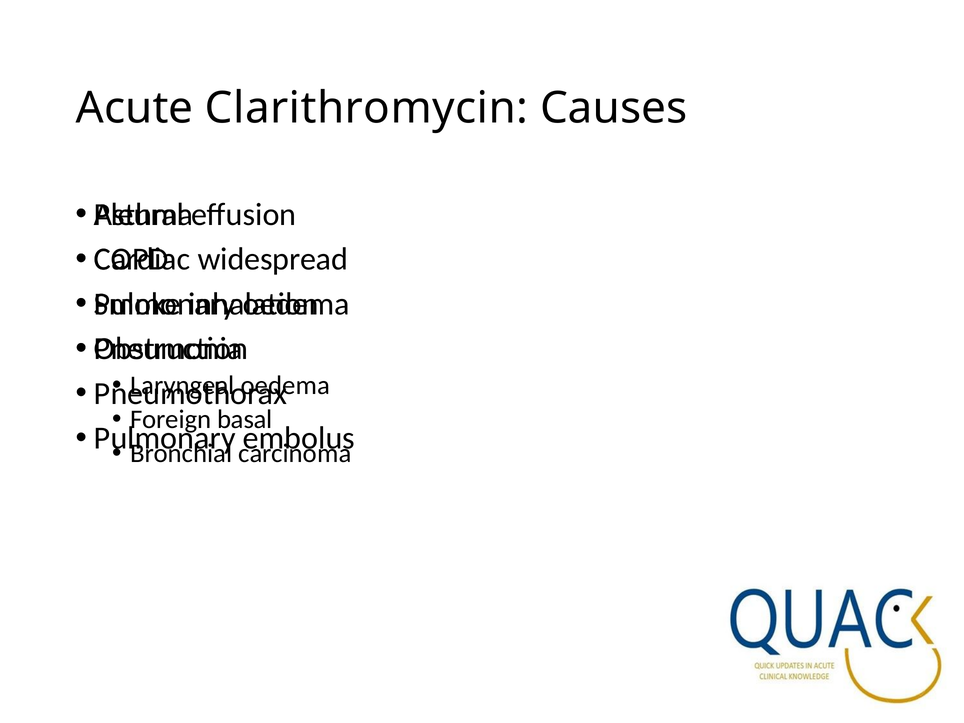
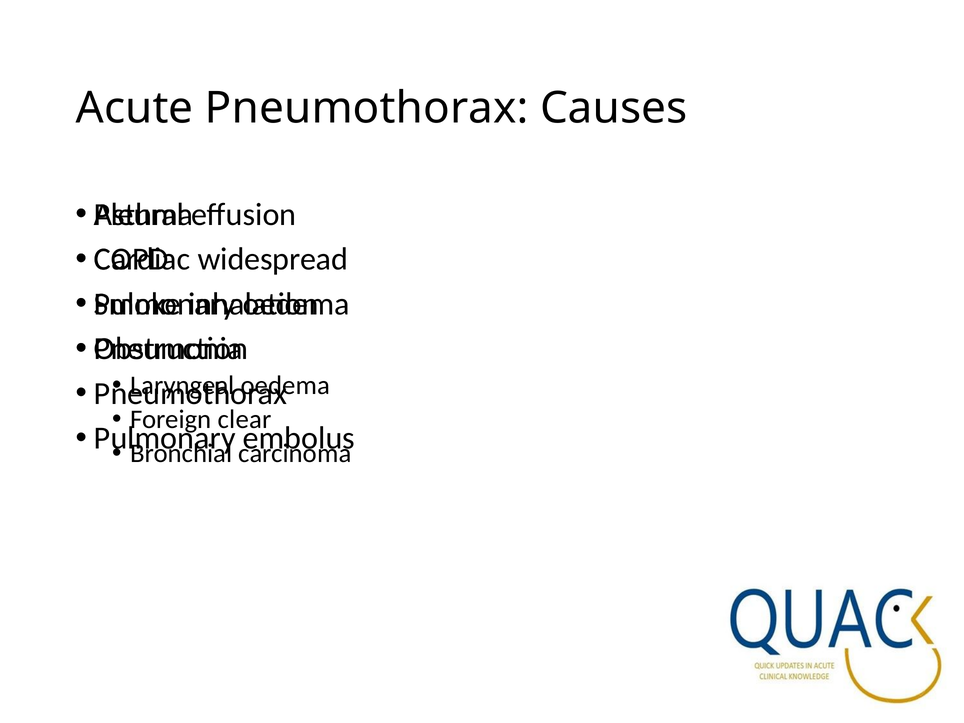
Acute Clarithromycin: Clarithromycin -> Pneumothorax
basal: basal -> clear
